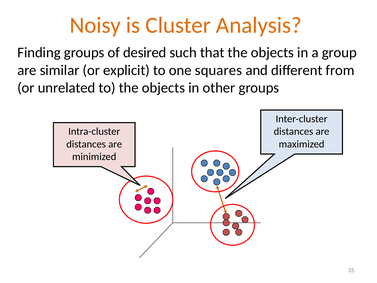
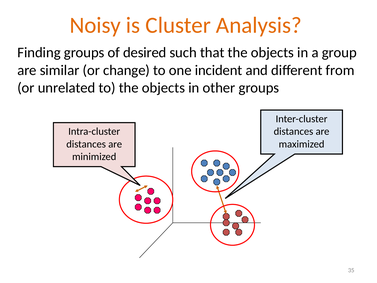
explicit: explicit -> change
squares: squares -> incident
